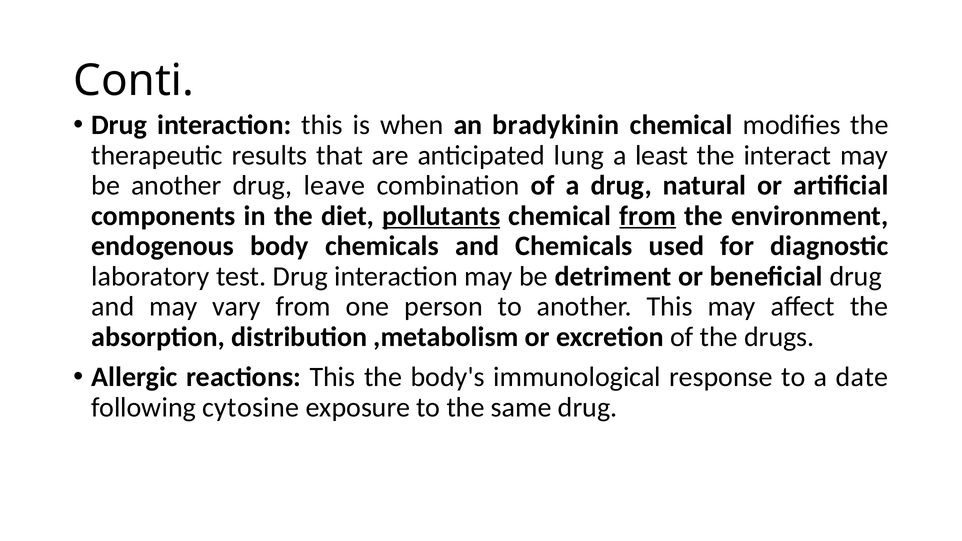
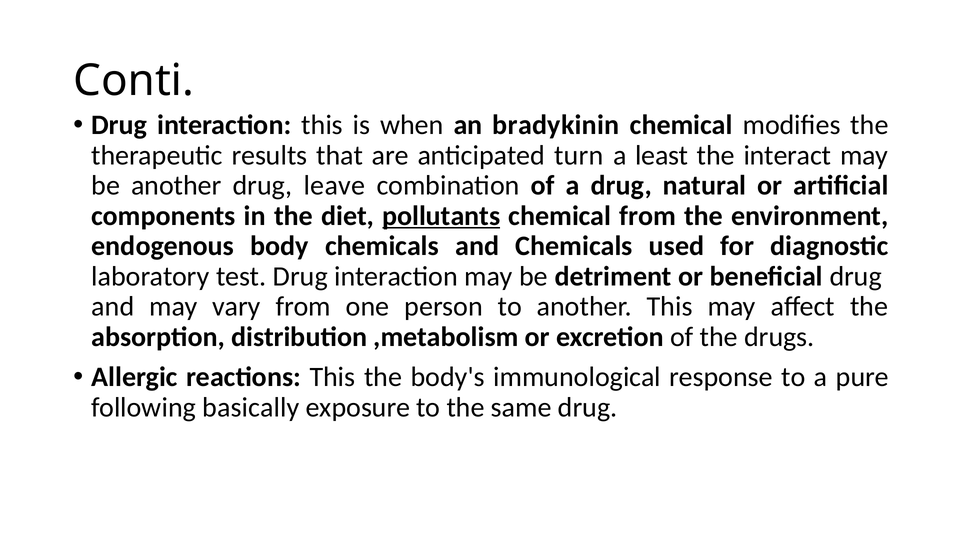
lung: lung -> turn
from at (648, 216) underline: present -> none
date: date -> pure
cytosine: cytosine -> basically
